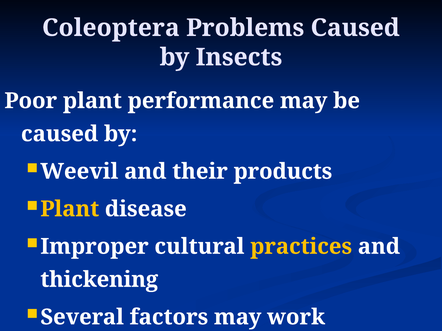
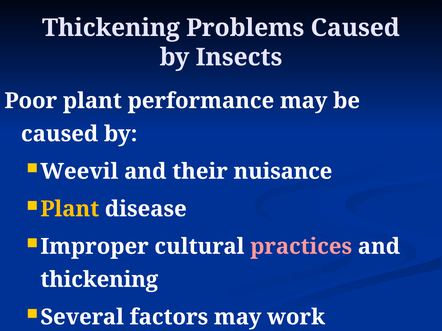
Coleoptera at (111, 28): Coleoptera -> Thickening
products: products -> nuisance
practices colour: yellow -> pink
